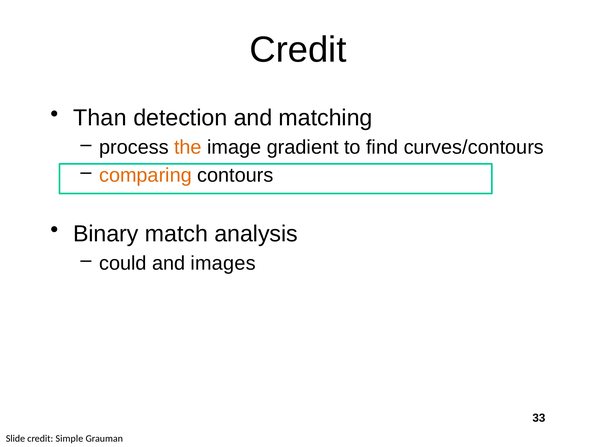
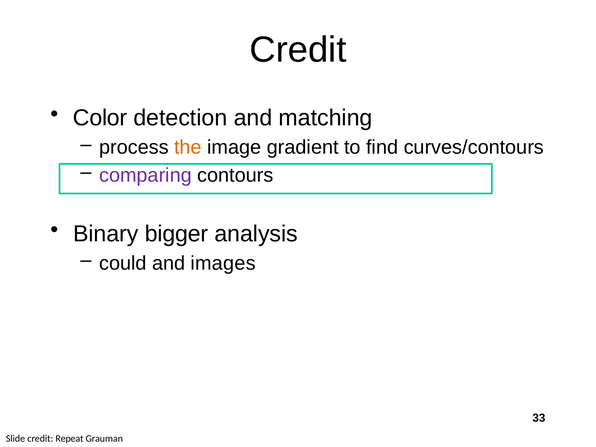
Than: Than -> Color
comparing colour: orange -> purple
match: match -> bigger
Simple: Simple -> Repeat
